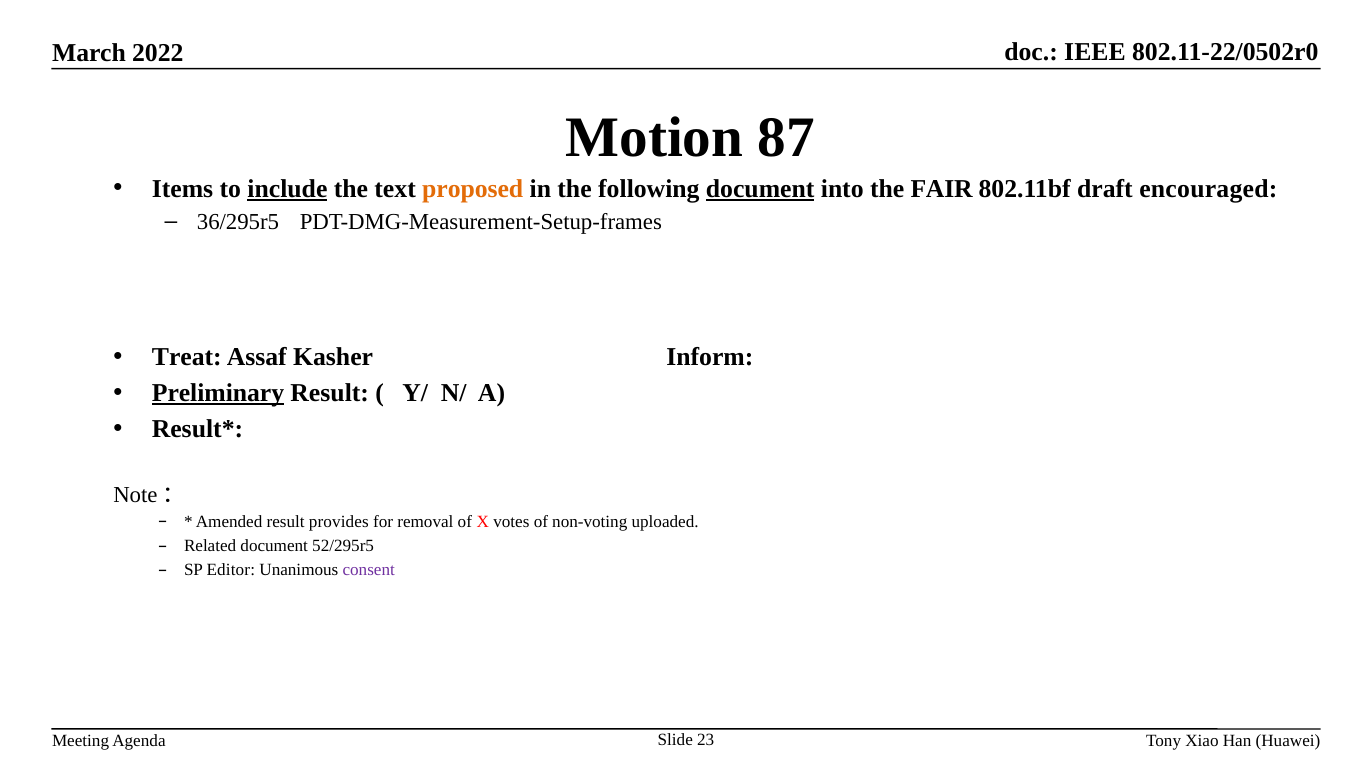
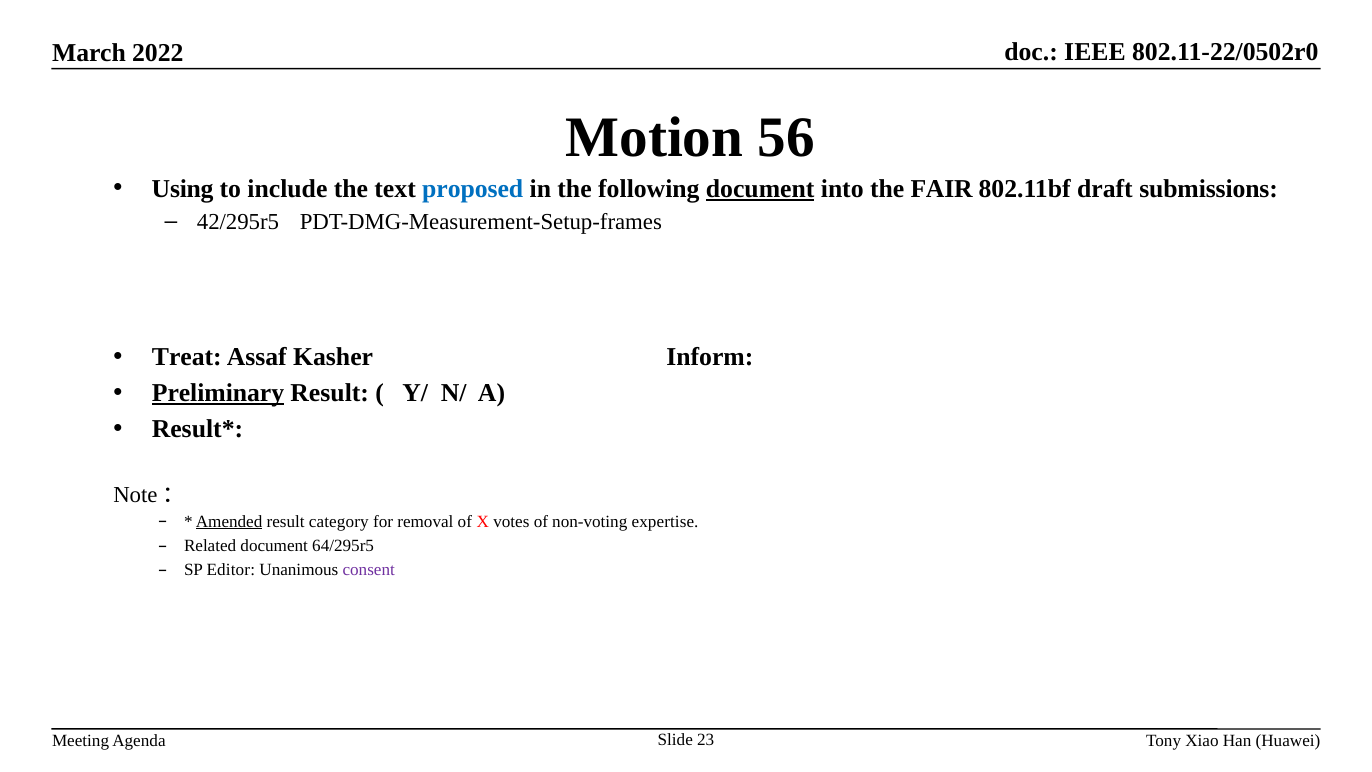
87: 87 -> 56
Items: Items -> Using
include underline: present -> none
proposed colour: orange -> blue
encouraged: encouraged -> submissions
36/295r5: 36/295r5 -> 42/295r5
Amended underline: none -> present
provides: provides -> category
uploaded: uploaded -> expertise
52/295r5: 52/295r5 -> 64/295r5
